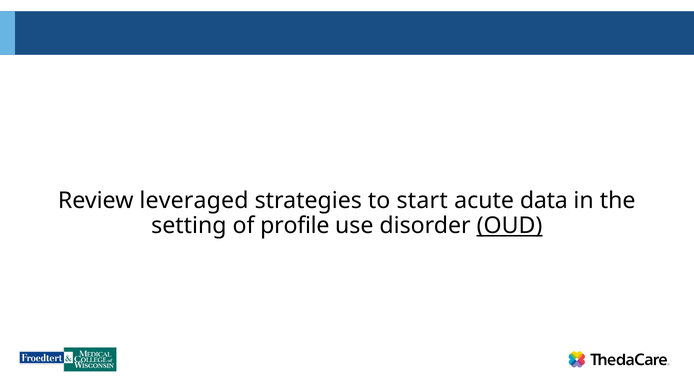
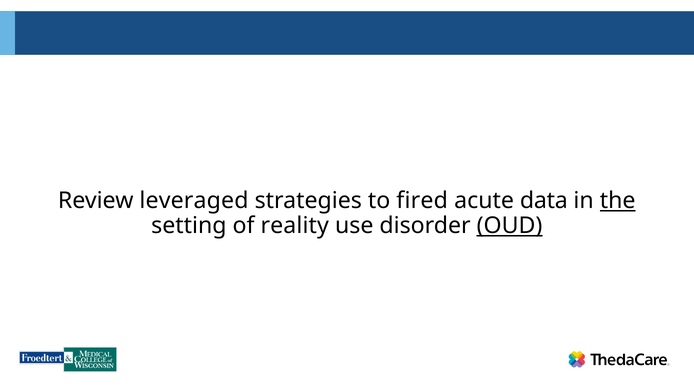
start: start -> fired
the underline: none -> present
profile: profile -> reality
